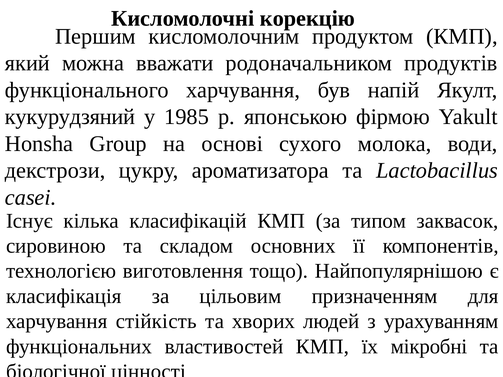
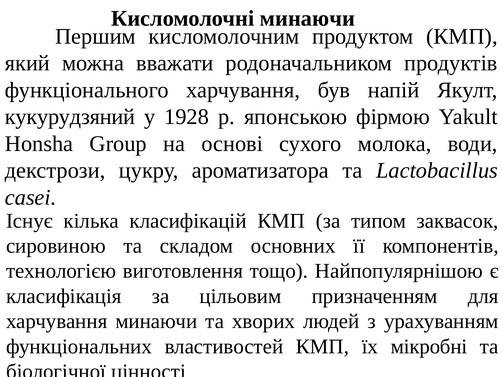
Кисломолочні корекцію: корекцію -> минаючи
1985: 1985 -> 1928
харчування стійкість: стійкість -> минаючи
